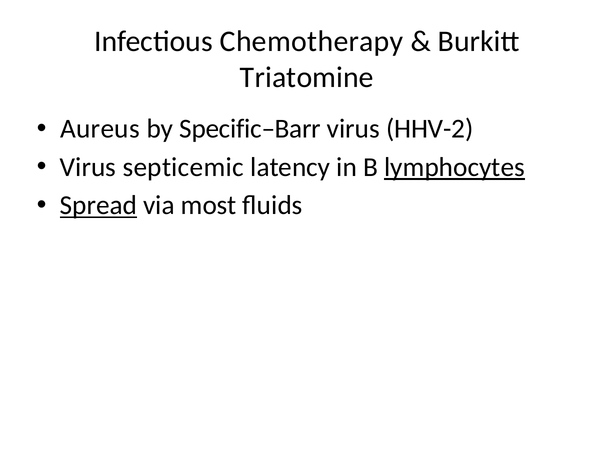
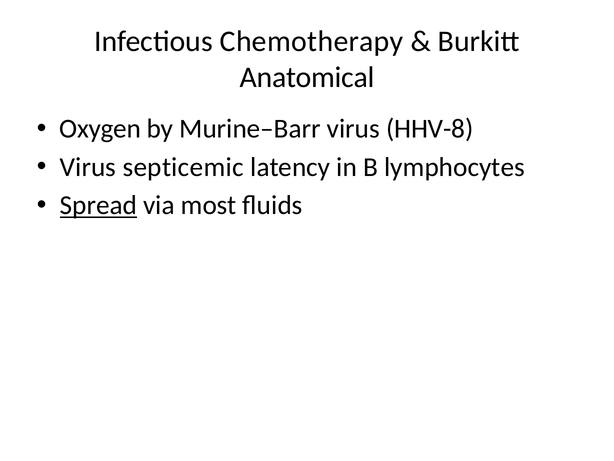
Triatomine: Triatomine -> Anatomical
Aureus: Aureus -> Oxygen
Specific–Barr: Specific–Barr -> Murine–Barr
HHV-2: HHV-2 -> HHV-8
lymphocytes underline: present -> none
